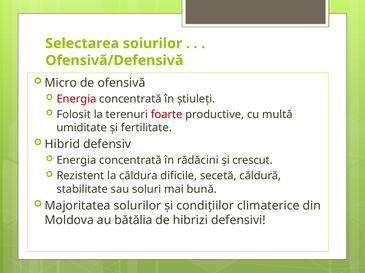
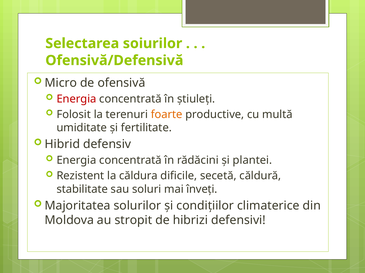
foarte colour: red -> orange
crescut: crescut -> plantei
bună: bună -> înveți
bătălia: bătălia -> stropit
